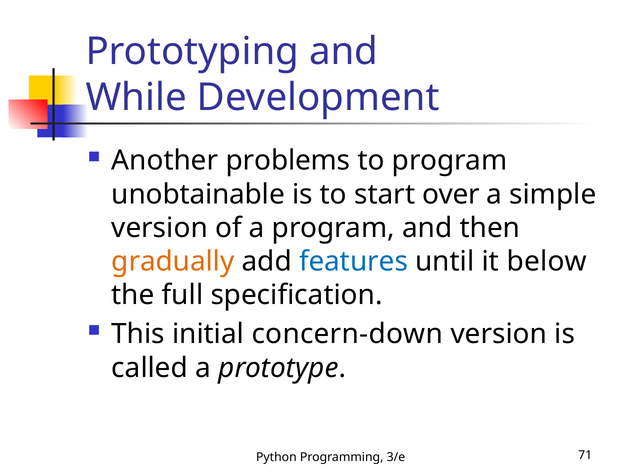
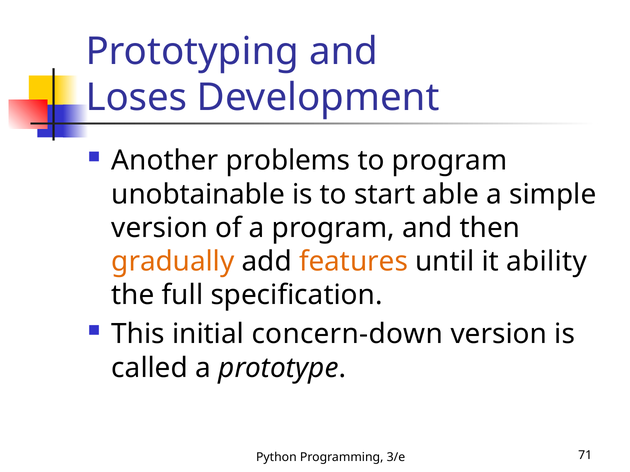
While: While -> Loses
over: over -> able
features colour: blue -> orange
below: below -> ability
